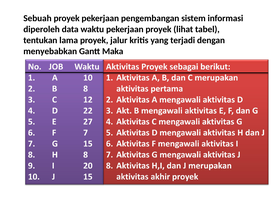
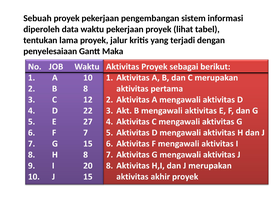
menyebabkan: menyebabkan -> penyelesaiaan
